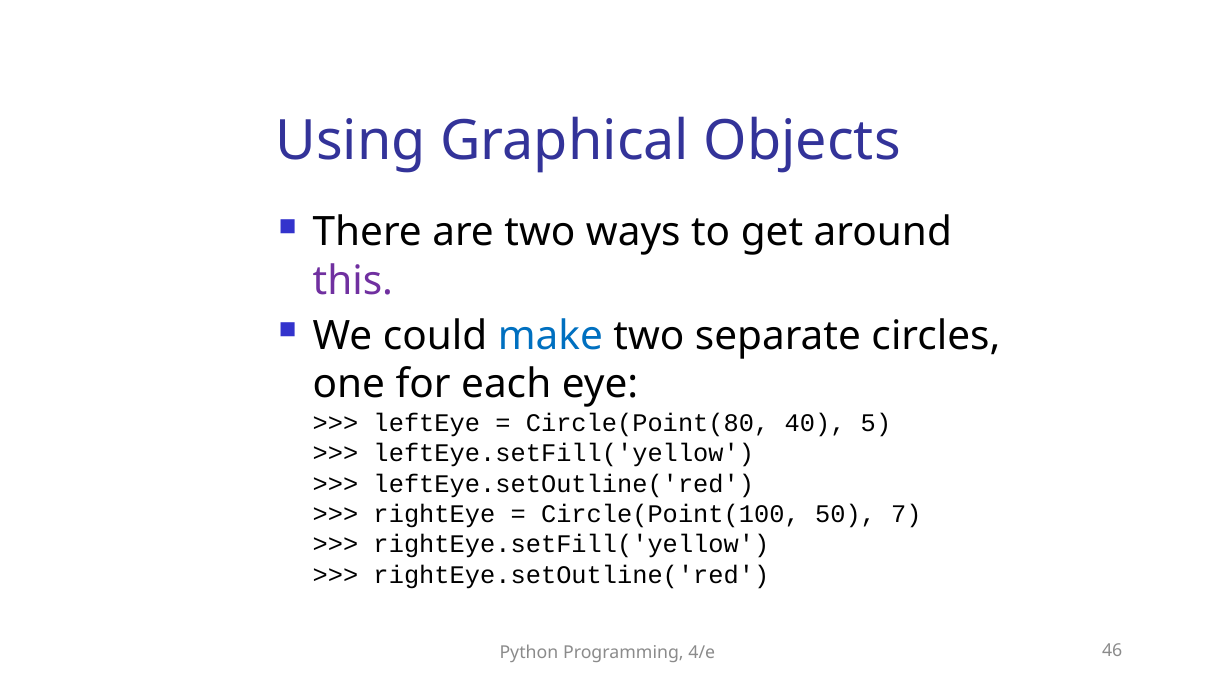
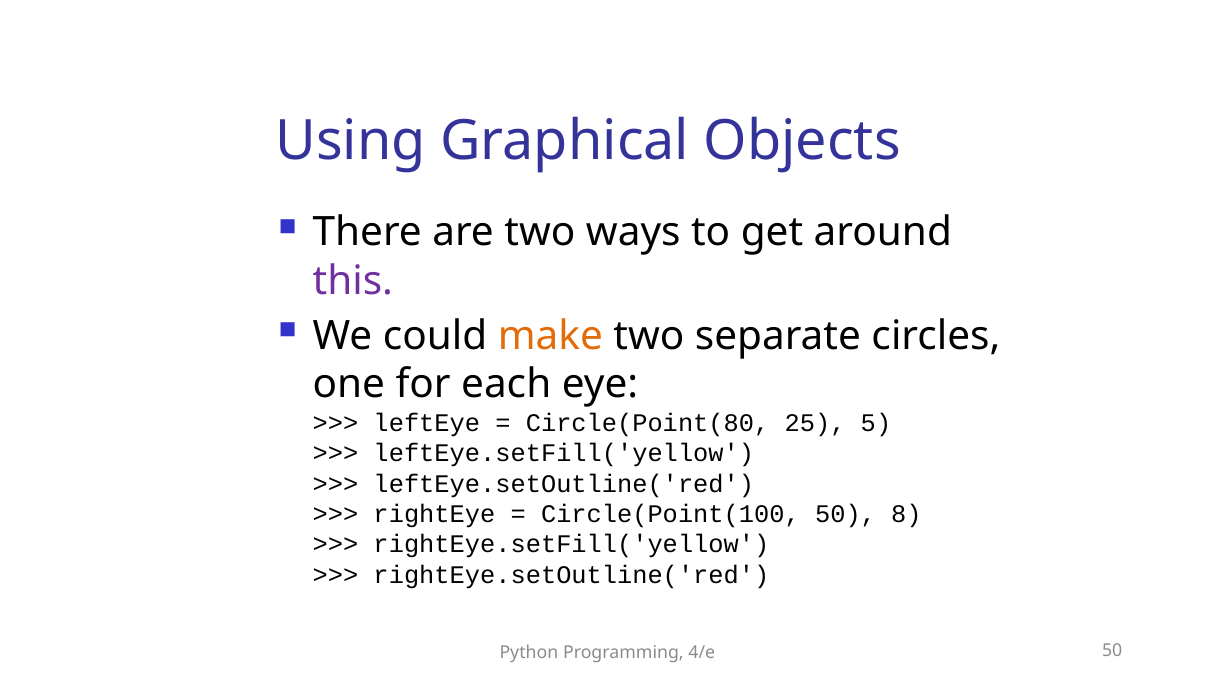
make colour: blue -> orange
40: 40 -> 25
7: 7 -> 8
4/e 46: 46 -> 50
